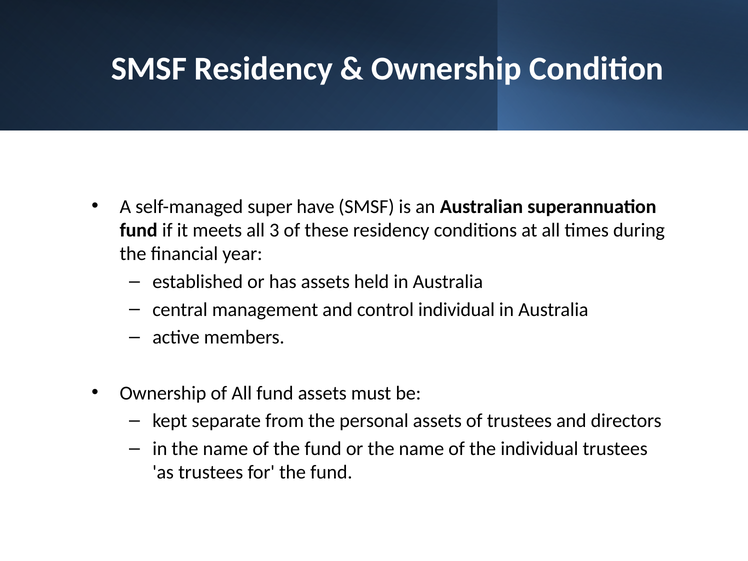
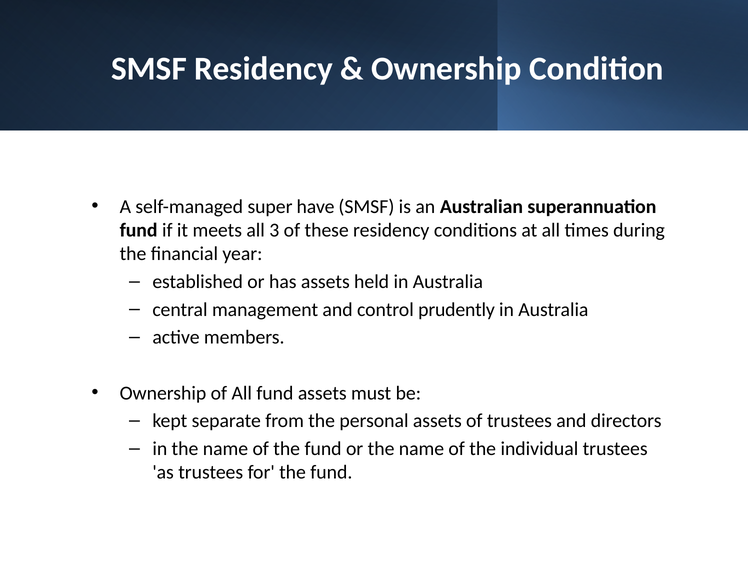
control individual: individual -> prudently
